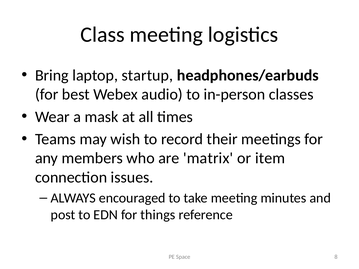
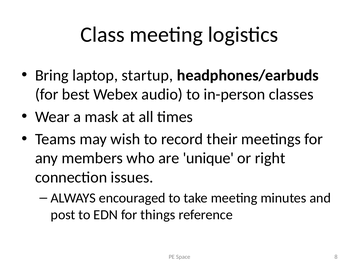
matrix: matrix -> unique
item: item -> right
